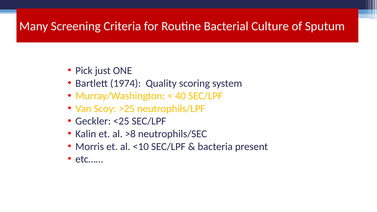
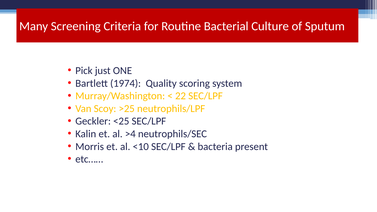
40: 40 -> 22
>8: >8 -> >4
